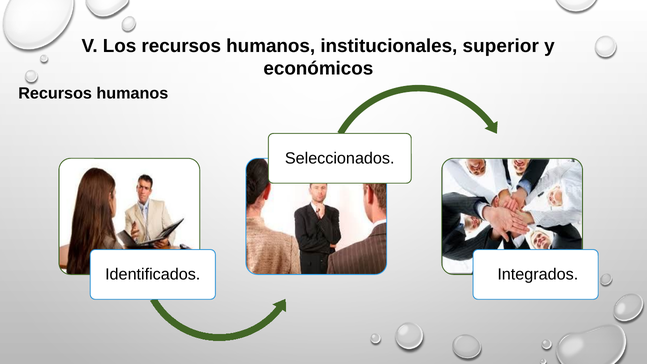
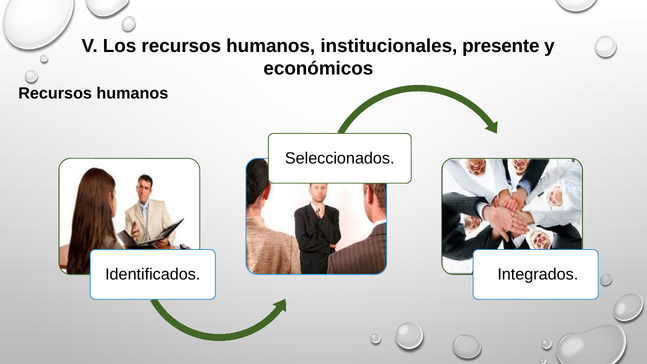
superior: superior -> presente
